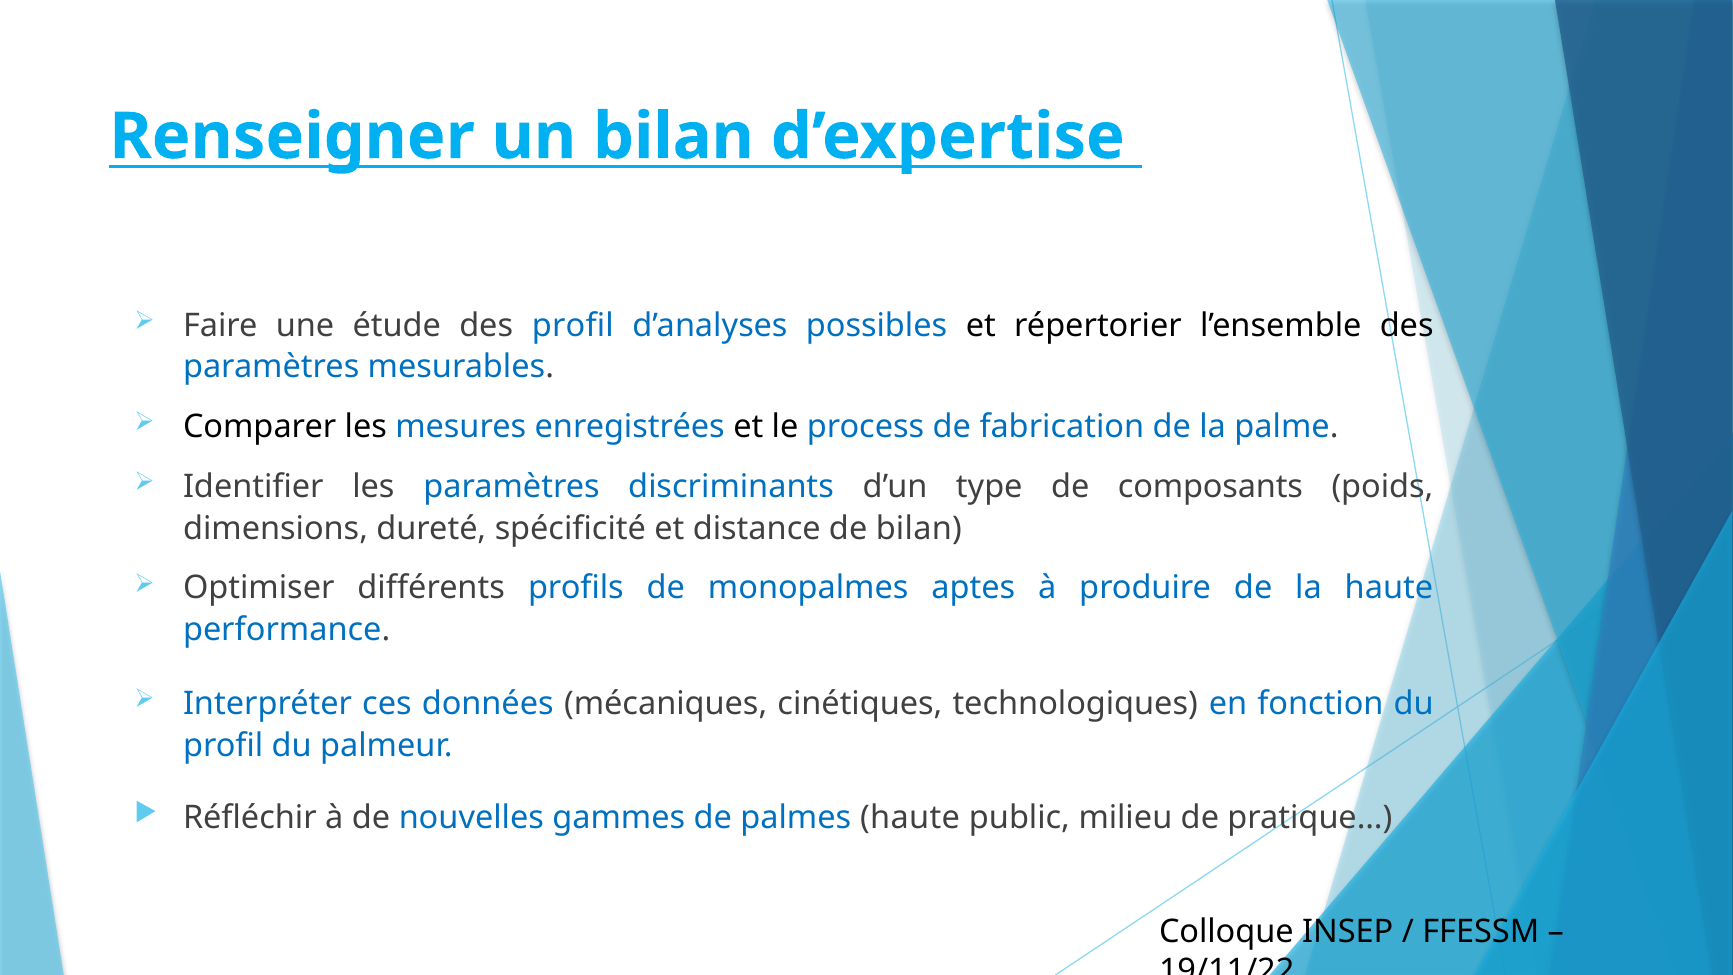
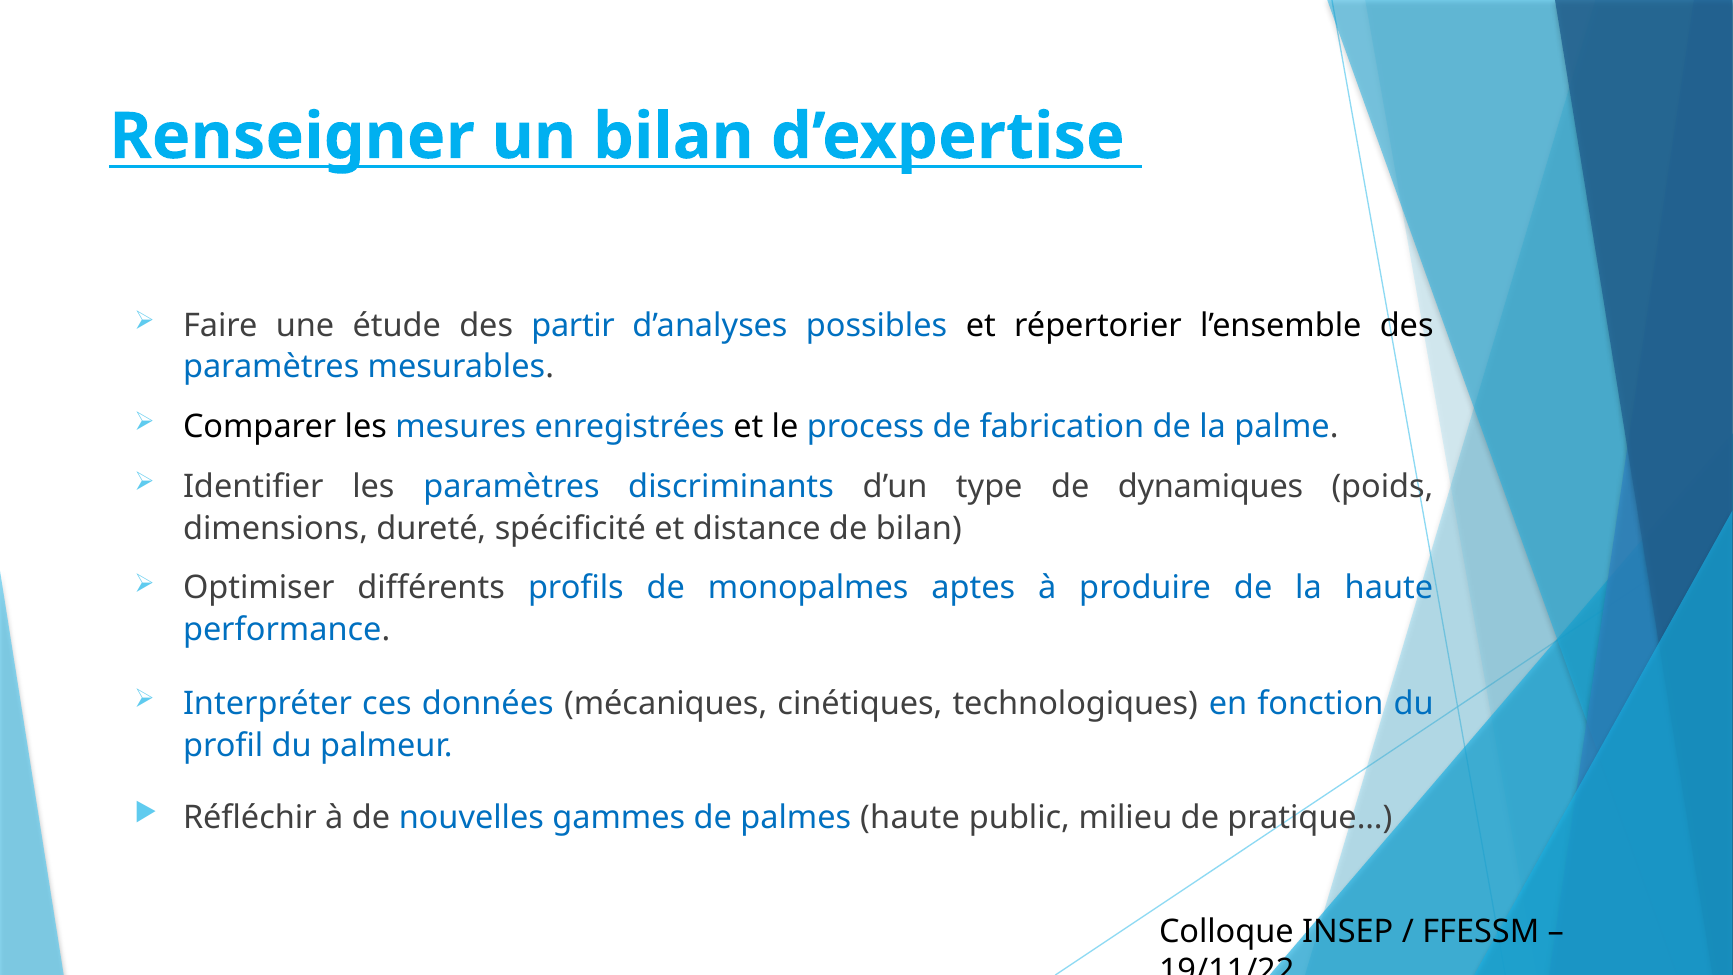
des profil: profil -> partir
composants: composants -> dynamiques
